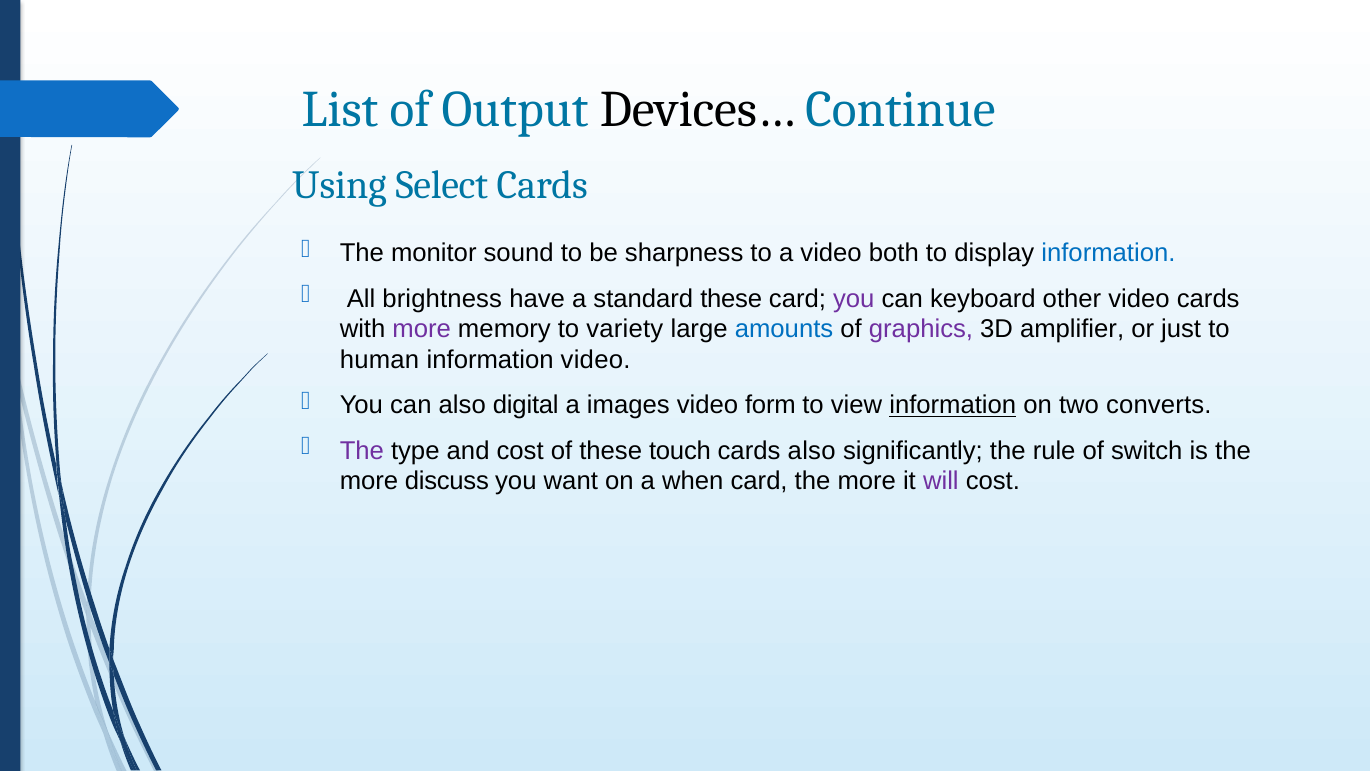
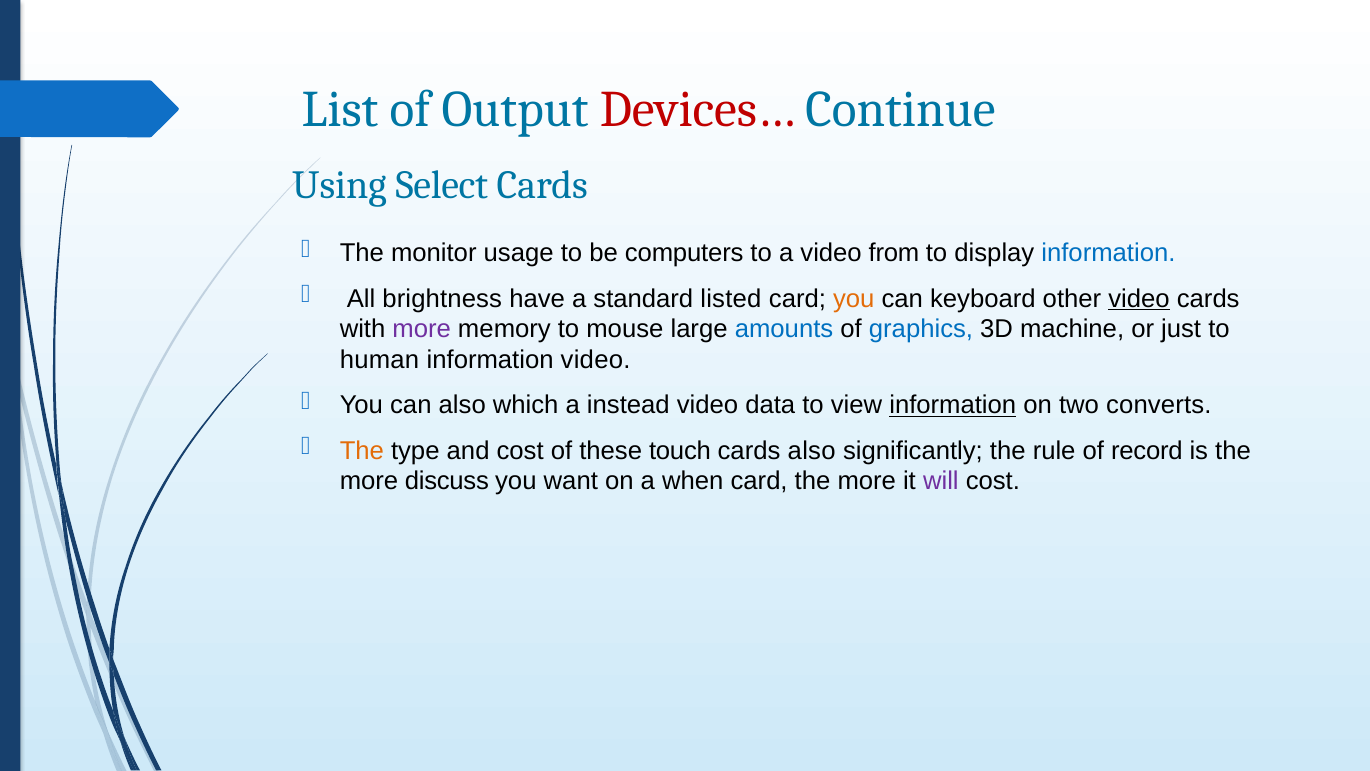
Devices… colour: black -> red
sound: sound -> usage
sharpness: sharpness -> computers
both: both -> from
standard these: these -> listed
you at (854, 298) colour: purple -> orange
video at (1139, 298) underline: none -> present
variety: variety -> mouse
graphics colour: purple -> blue
amplifier: amplifier -> machine
digital: digital -> which
images: images -> instead
form: form -> data
The at (362, 450) colour: purple -> orange
switch: switch -> record
